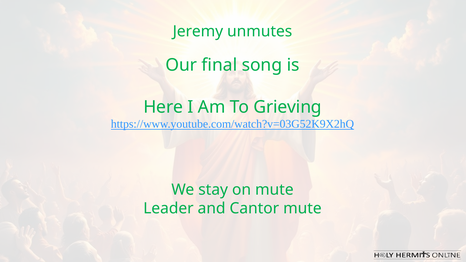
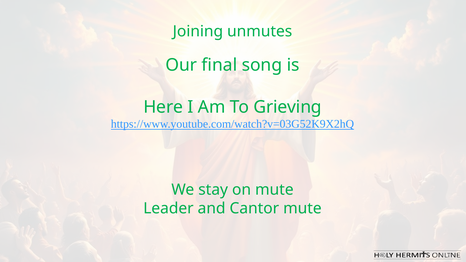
Jeremy: Jeremy -> Joining
